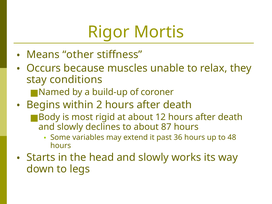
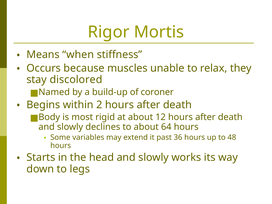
other: other -> when
conditions: conditions -> discolored
87: 87 -> 64
